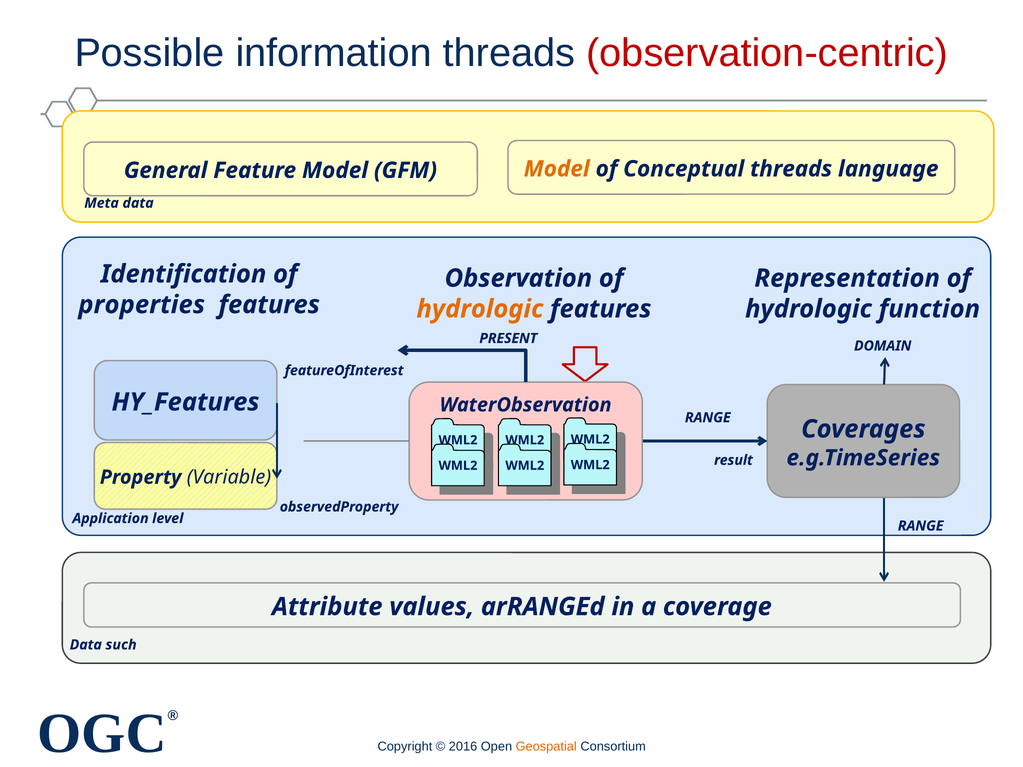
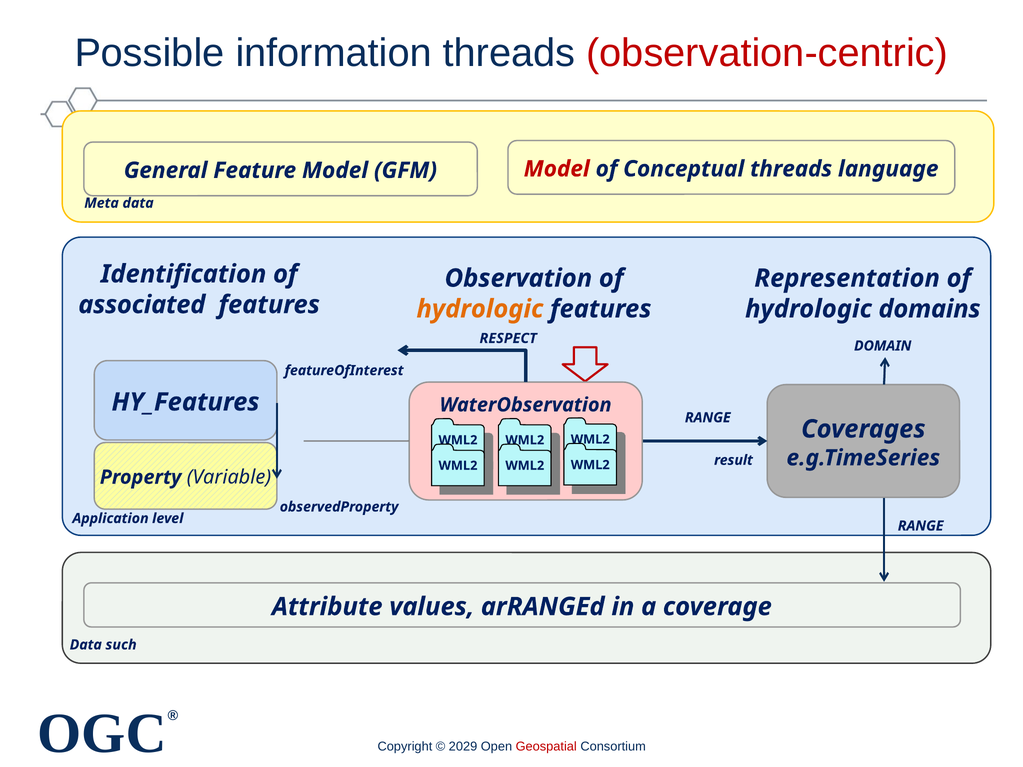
Model at (557, 169) colour: orange -> red
properties: properties -> associated
function: function -> domains
PRESENT: PRESENT -> RESPECT
2016: 2016 -> 2029
Geospatial colour: orange -> red
